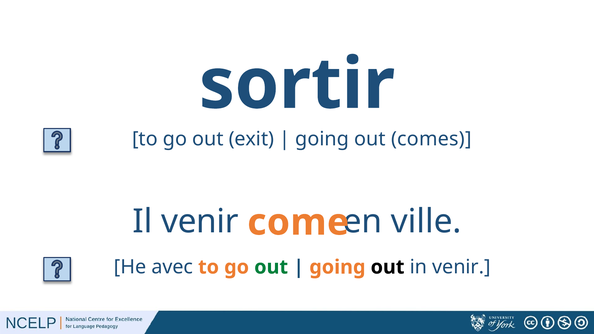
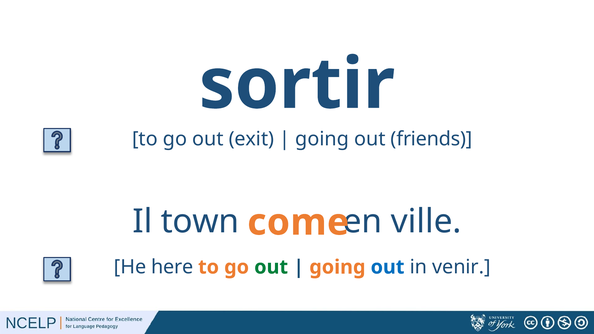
comes: comes -> friends
Il venir: venir -> town
avec: avec -> here
out at (388, 267) colour: black -> blue
